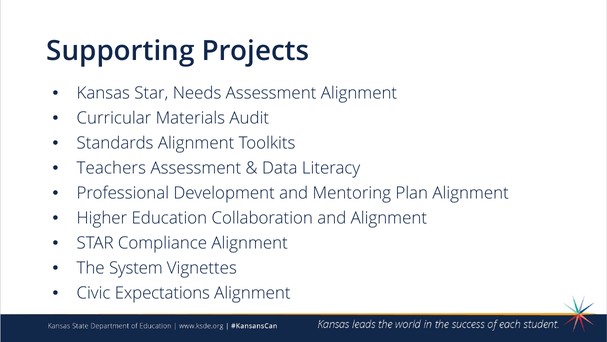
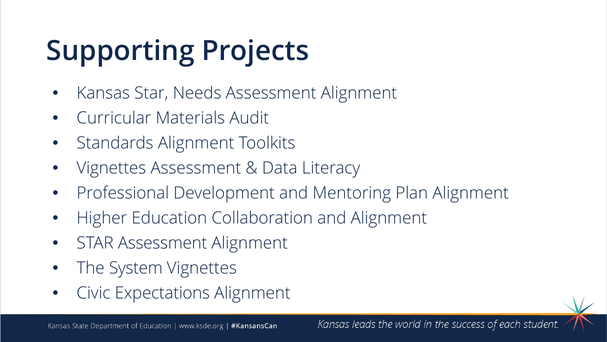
Teachers at (111, 168): Teachers -> Vignettes
STAR Compliance: Compliance -> Assessment
